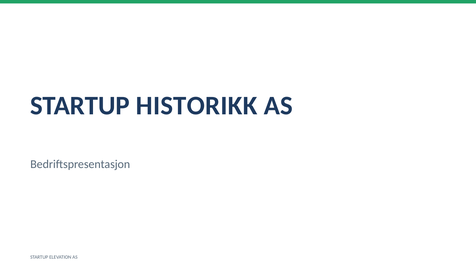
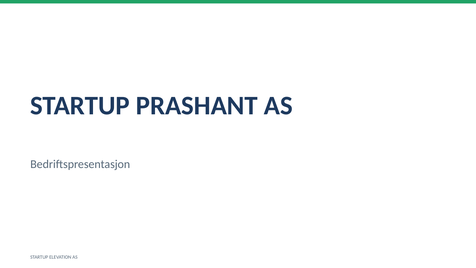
HISTORIKK: HISTORIKK -> PRASHANT
